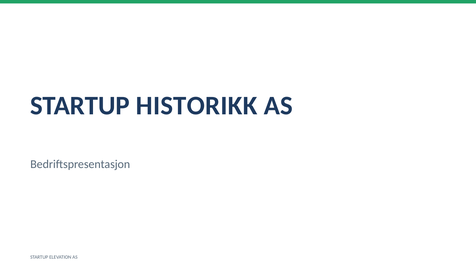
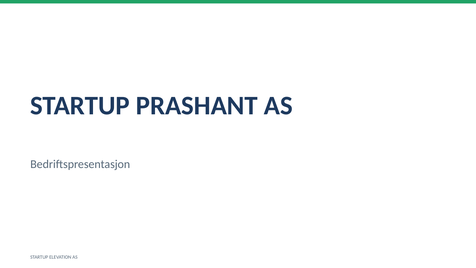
HISTORIKK: HISTORIKK -> PRASHANT
